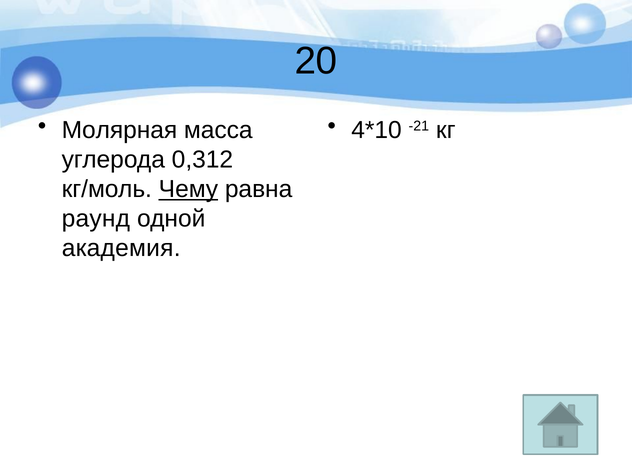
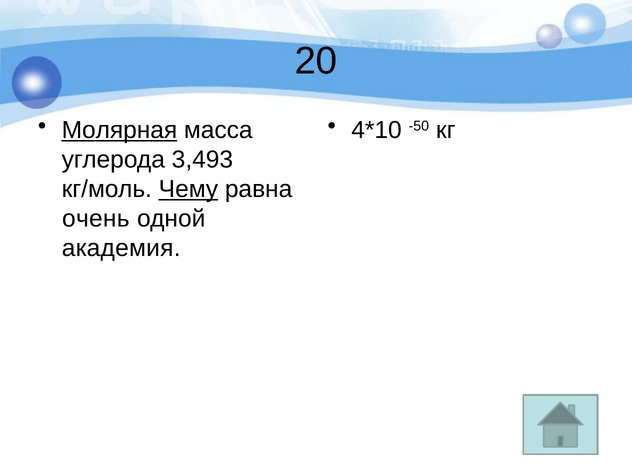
Молярная underline: none -> present
-21: -21 -> -50
0,312: 0,312 -> 3,493
раунд: раунд -> очень
